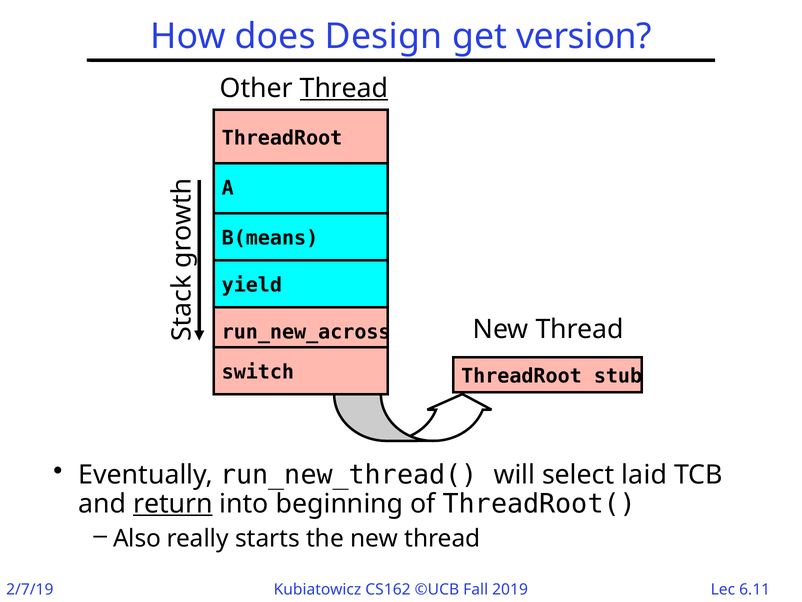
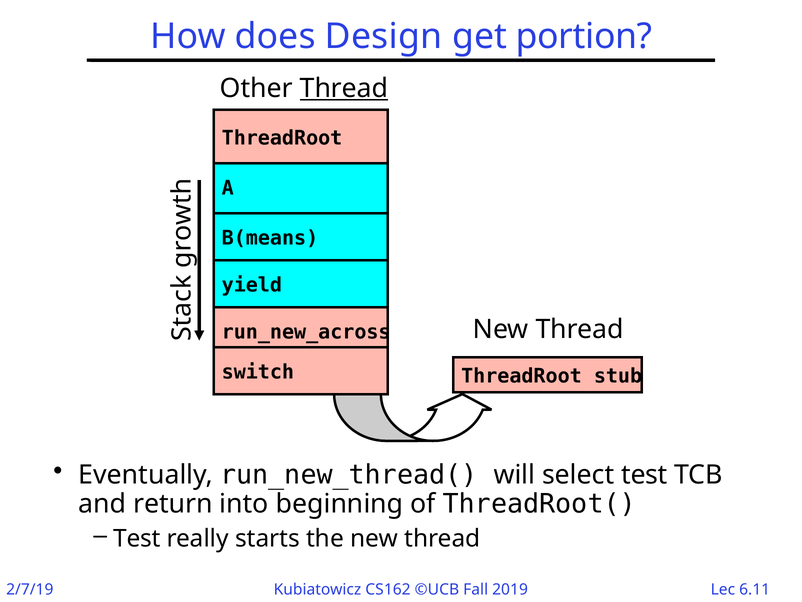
version: version -> portion
select laid: laid -> test
return underline: present -> none
Also at (137, 538): Also -> Test
